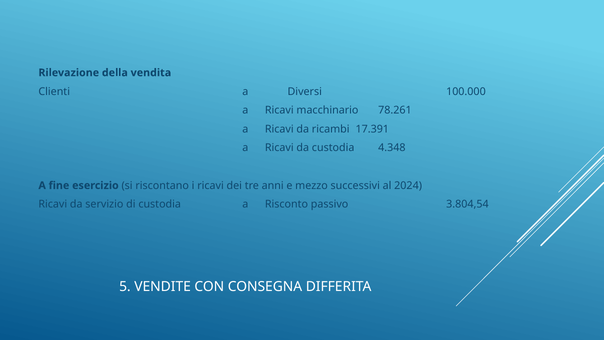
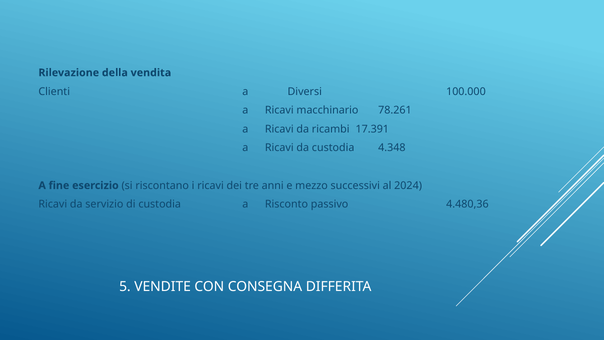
3.804,54: 3.804,54 -> 4.480,36
